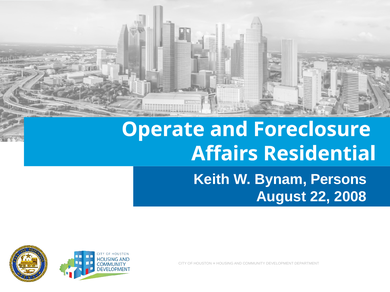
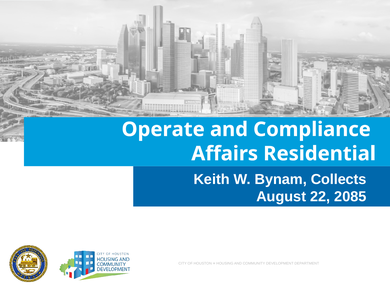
Foreclosure: Foreclosure -> Compliance
Persons: Persons -> Collects
2008: 2008 -> 2085
